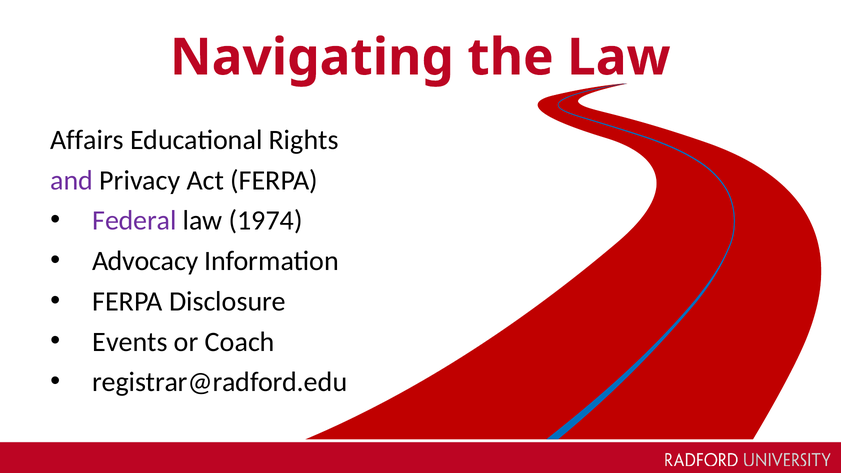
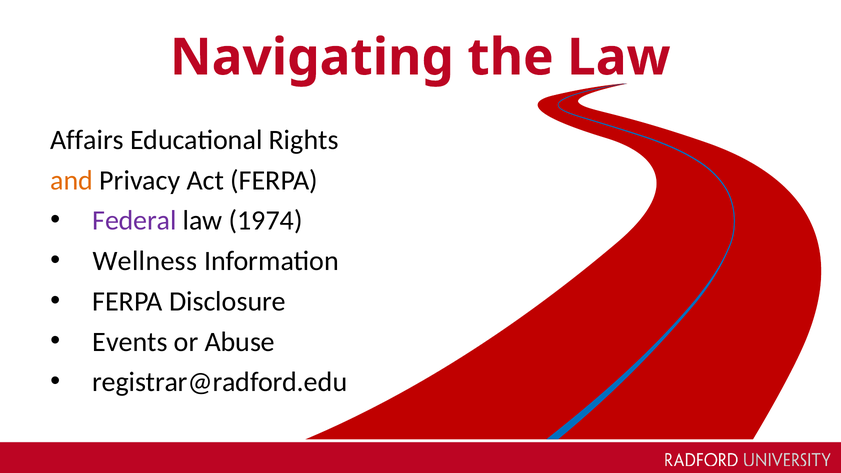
and colour: purple -> orange
Advocacy: Advocacy -> Wellness
Coach: Coach -> Abuse
